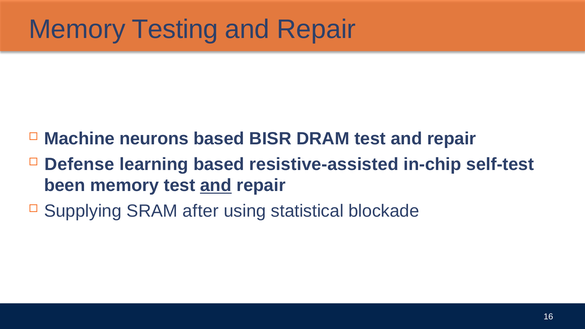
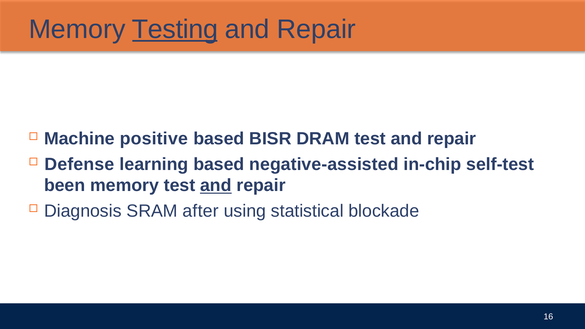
Testing underline: none -> present
neurons: neurons -> positive
resistive-assisted: resistive-assisted -> negative-assisted
Supplying: Supplying -> Diagnosis
